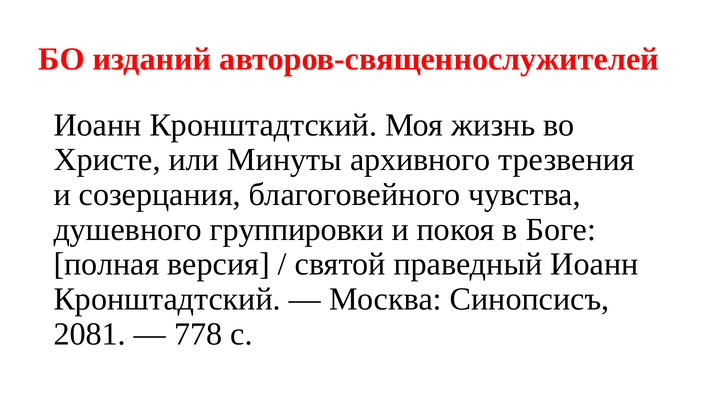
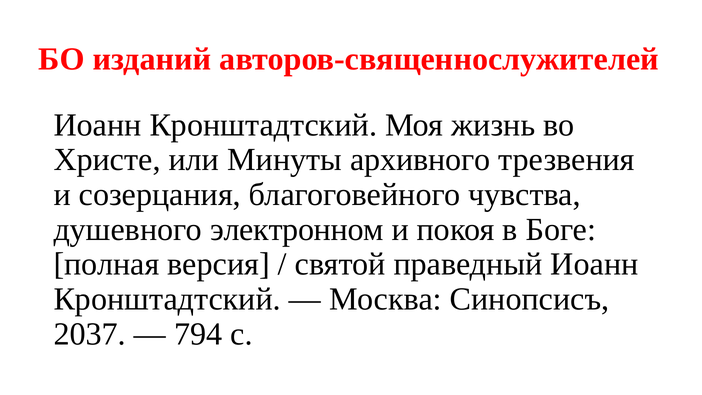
группировки: группировки -> электронном
2081: 2081 -> 2037
778: 778 -> 794
